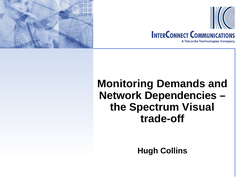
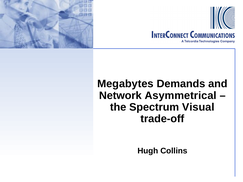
Monitoring: Monitoring -> Megabytes
Dependencies: Dependencies -> Asymmetrical
